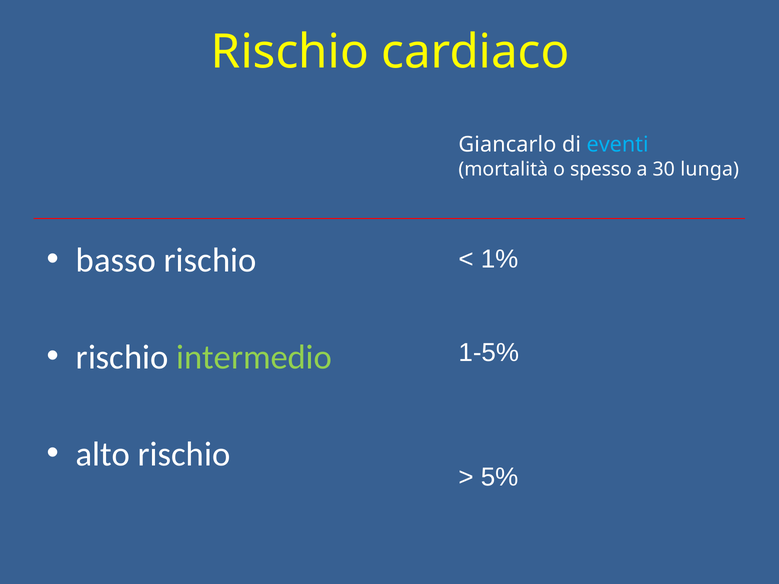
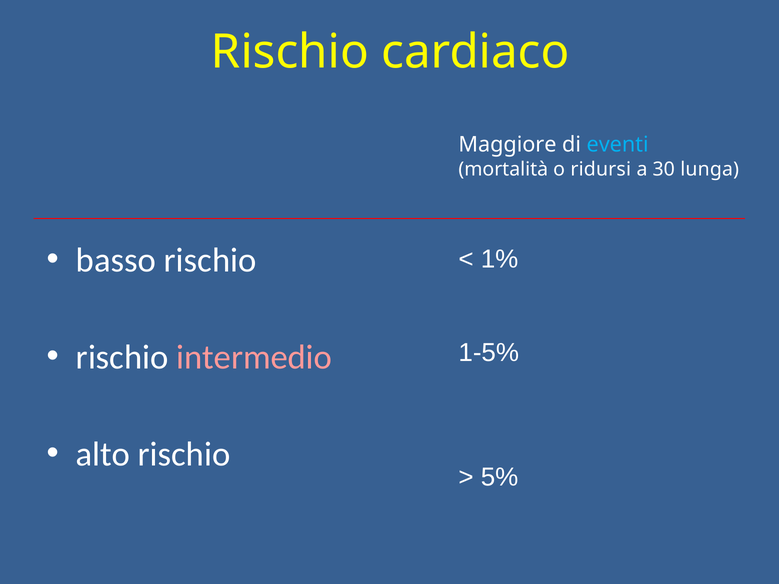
Giancarlo: Giancarlo -> Maggiore
spesso: spesso -> ridursi
intermedio colour: light green -> pink
